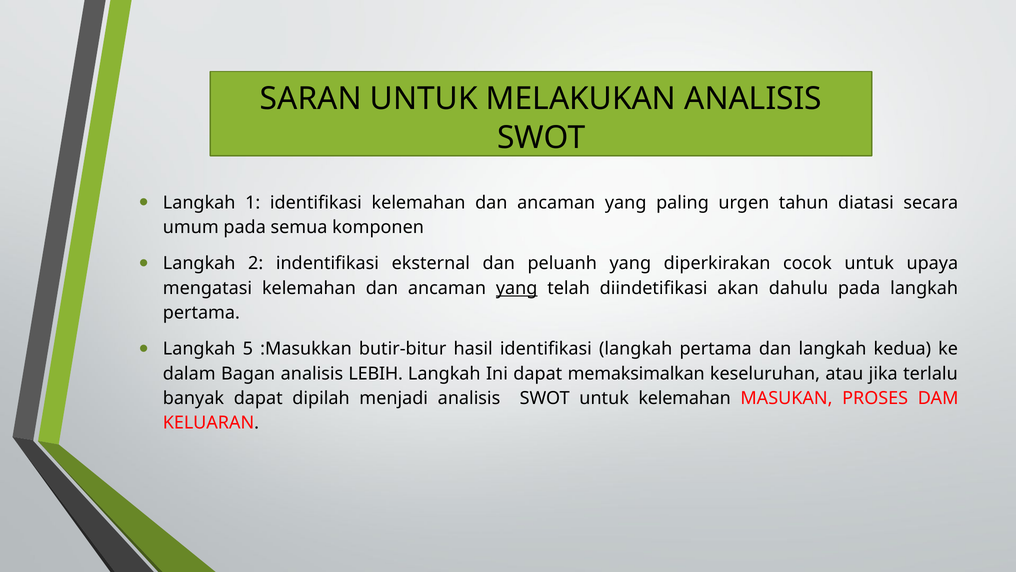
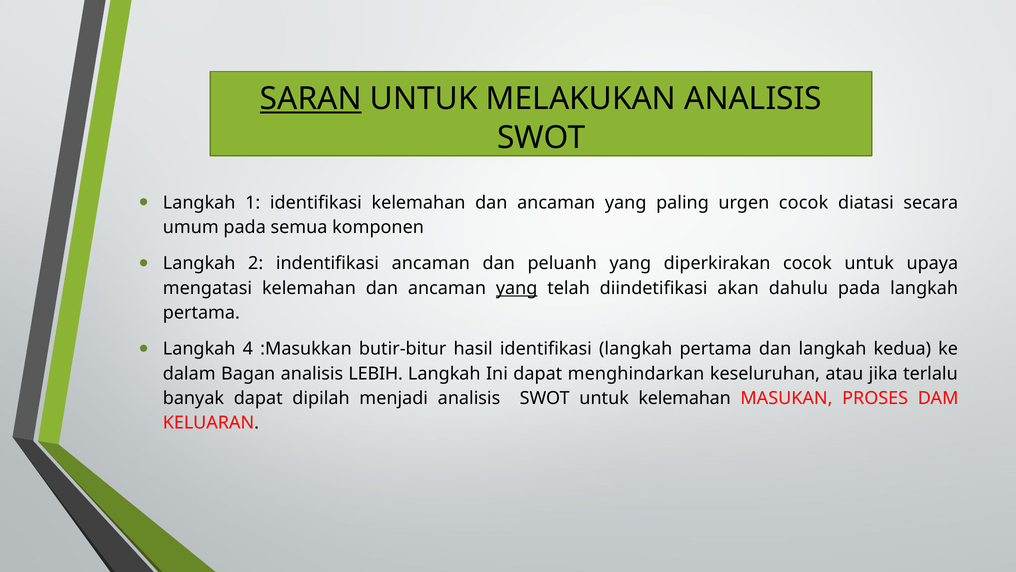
SARAN underline: none -> present
urgen tahun: tahun -> cocok
indentifikasi eksternal: eksternal -> ancaman
5: 5 -> 4
memaksimalkan: memaksimalkan -> menghindarkan
